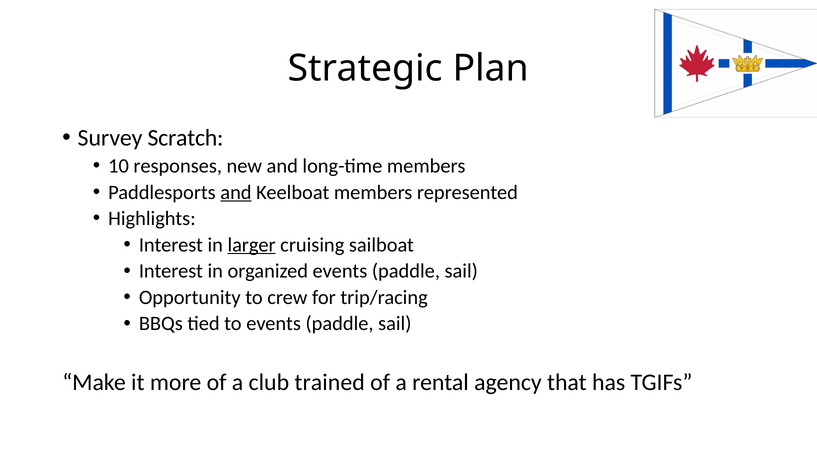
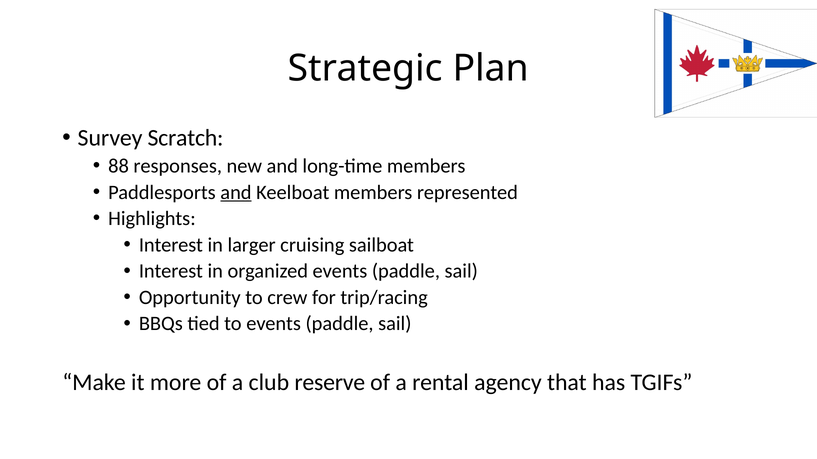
10: 10 -> 88
larger underline: present -> none
trained: trained -> reserve
